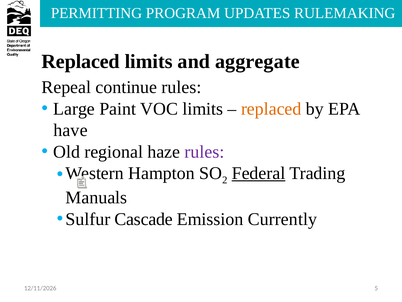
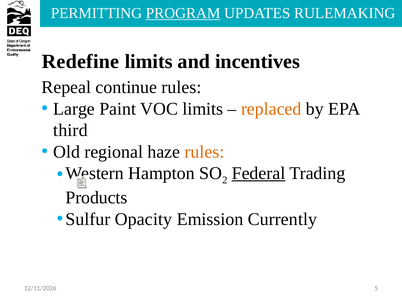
PROGRAM underline: none -> present
Replaced at (81, 61): Replaced -> Redefine
aggregate: aggregate -> incentives
have: have -> third
rules at (204, 152) colour: purple -> orange
Manuals: Manuals -> Products
Cascade: Cascade -> Opacity
